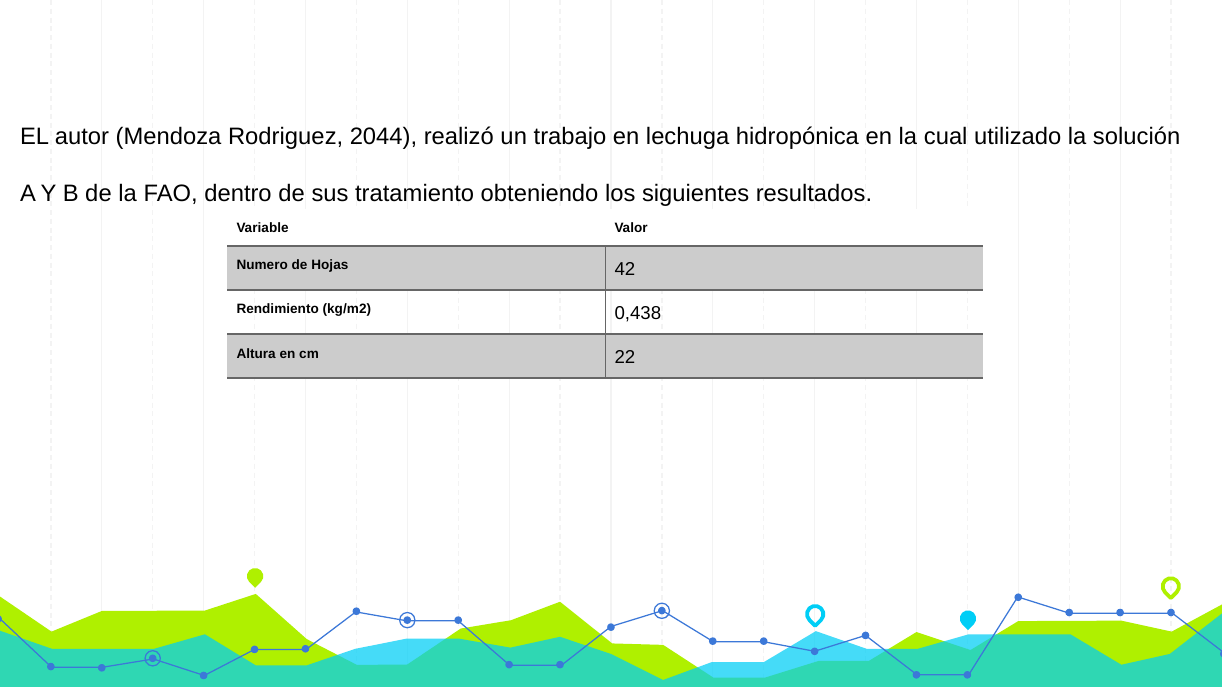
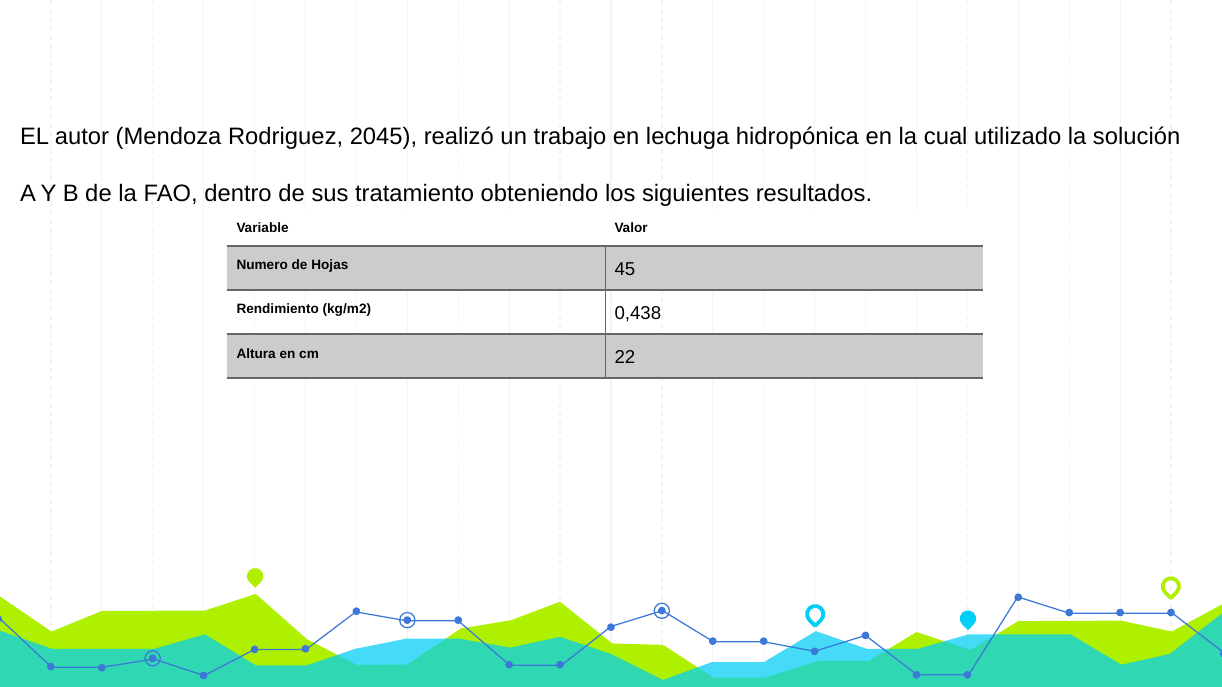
2044: 2044 -> 2045
42: 42 -> 45
